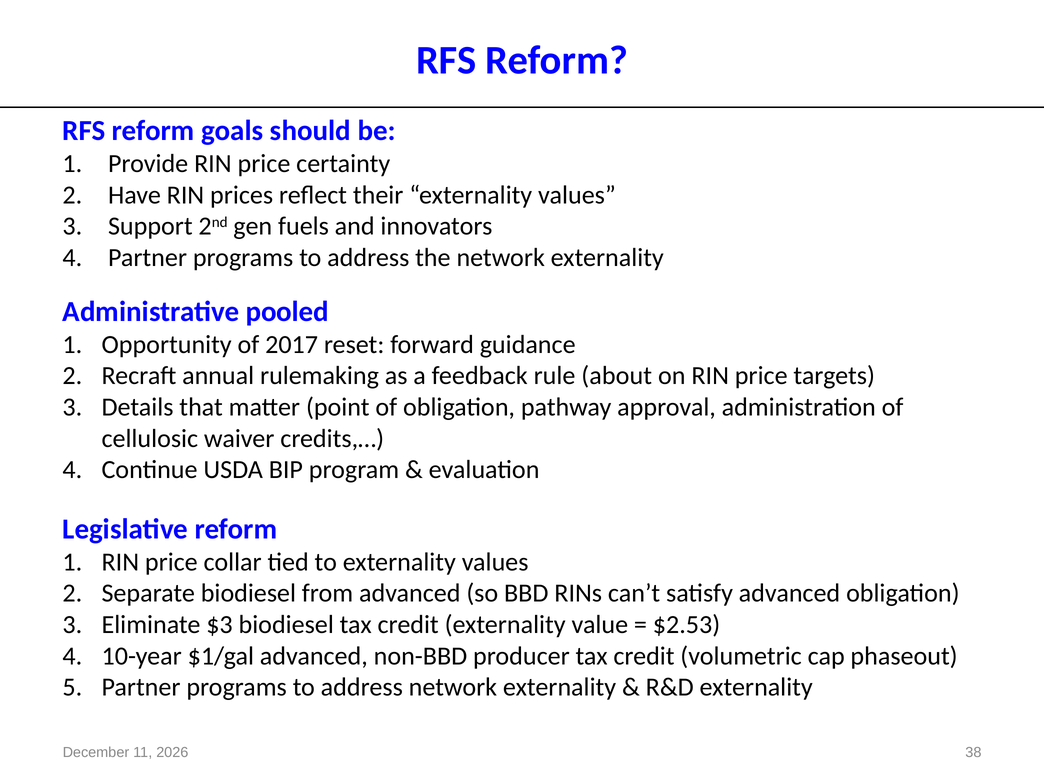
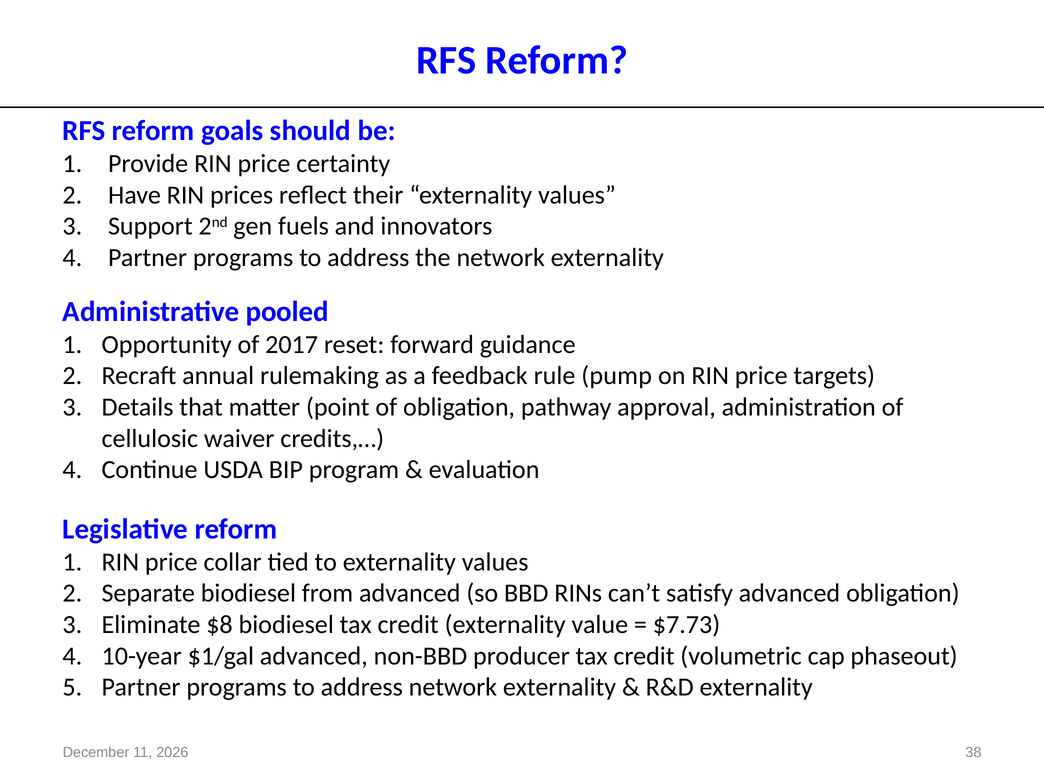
about: about -> pump
$3: $3 -> $8
$2.53: $2.53 -> $7.73
